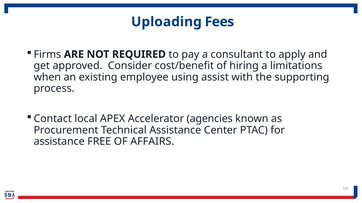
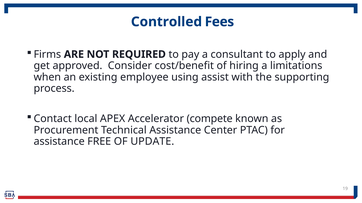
Uploading: Uploading -> Controlled
agencies: agencies -> compete
AFFAIRS: AFFAIRS -> UPDATE
